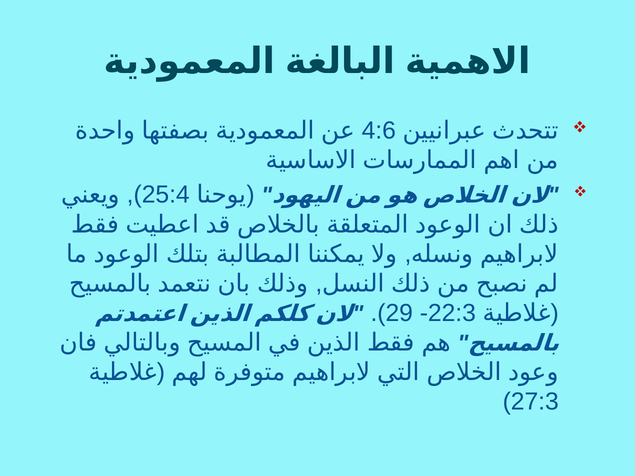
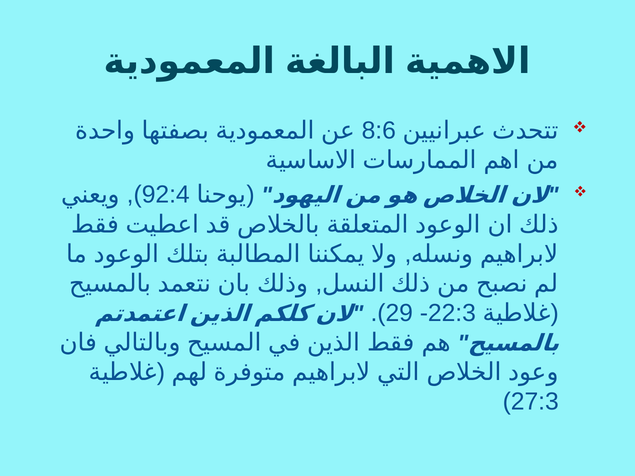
4:6: 4:6 -> 8:6
25:4: 25:4 -> 92:4
